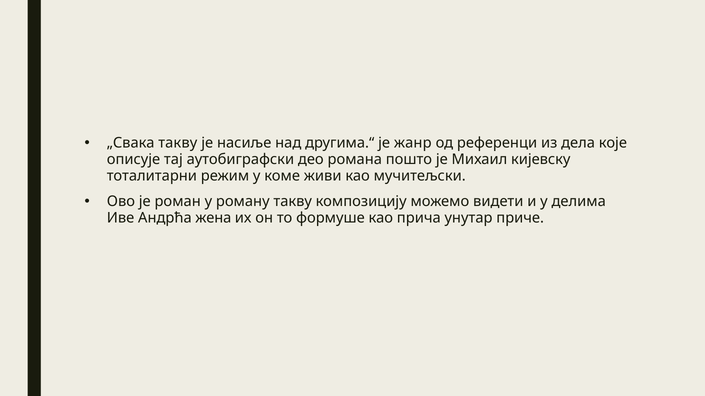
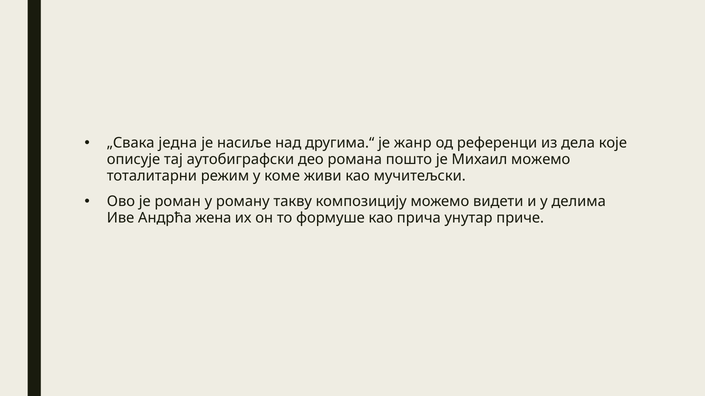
„Свака такву: такву -> једна
Михаил кијевску: кијевску -> можемо
